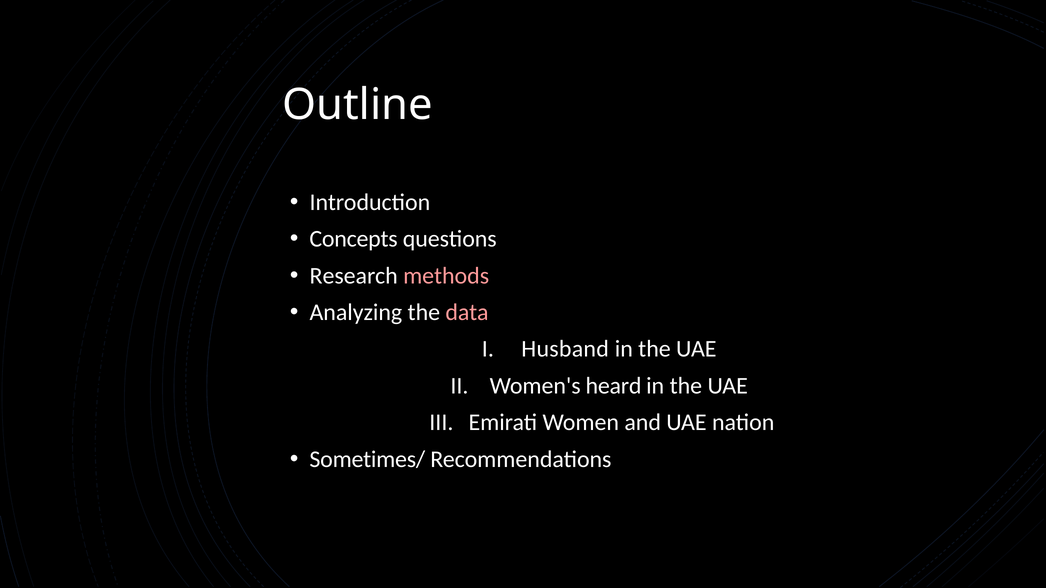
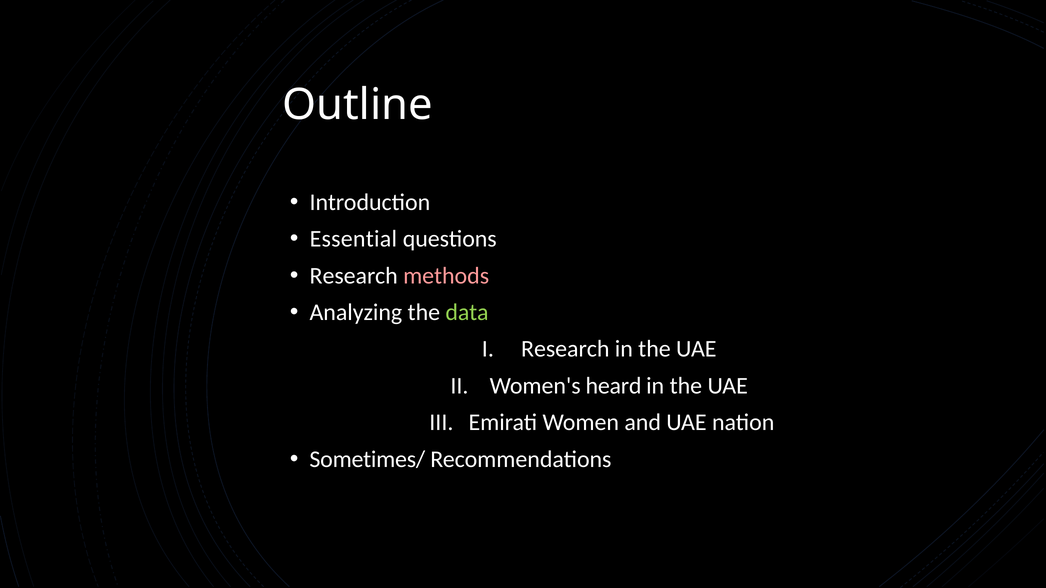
Concepts: Concepts -> Essential
data colour: pink -> light green
Husband at (565, 349): Husband -> Research
